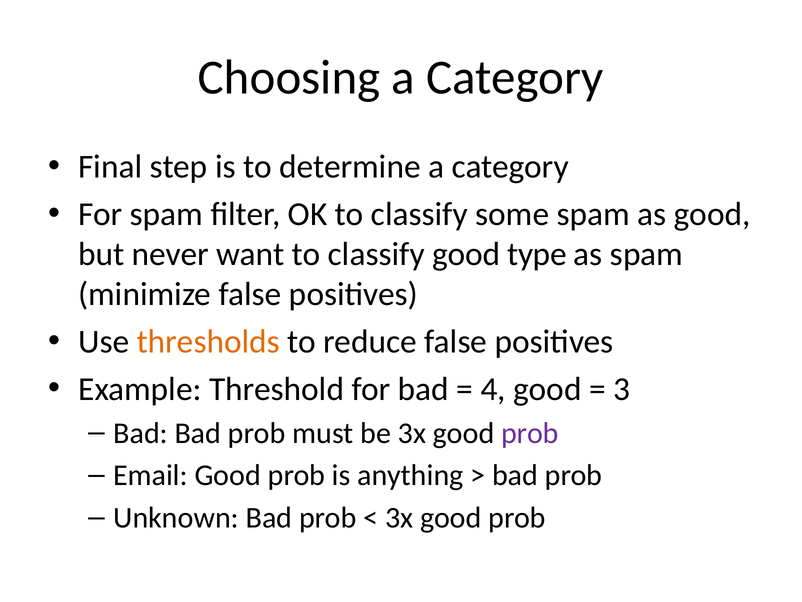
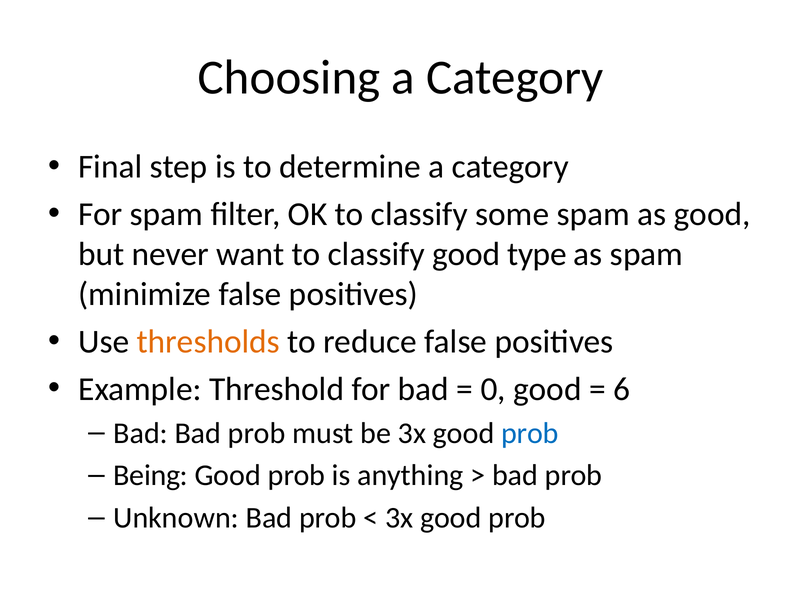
4: 4 -> 0
3: 3 -> 6
prob at (530, 433) colour: purple -> blue
Email: Email -> Being
